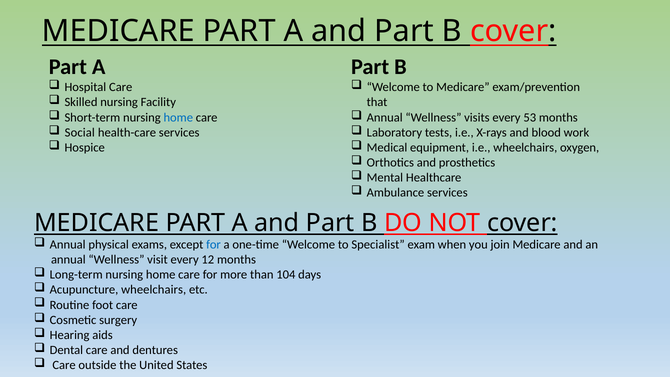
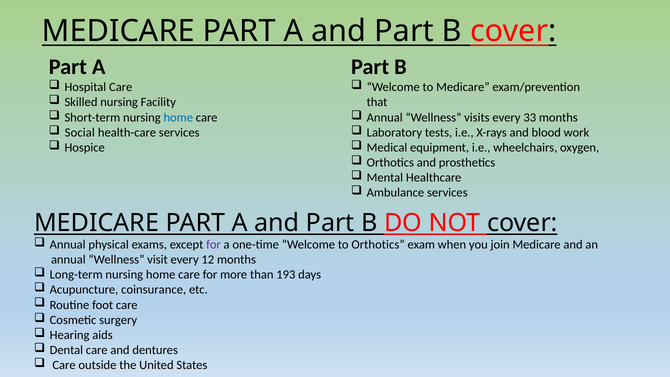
53: 53 -> 33
for at (213, 244) colour: blue -> purple
to Specialist: Specialist -> Orthotics
104: 104 -> 193
Acupuncture wheelchairs: wheelchairs -> coinsurance
